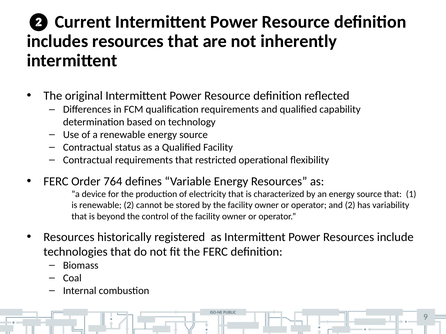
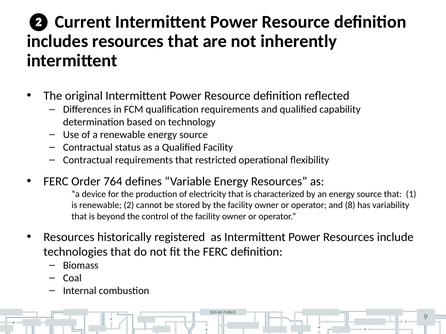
and 2: 2 -> 8
